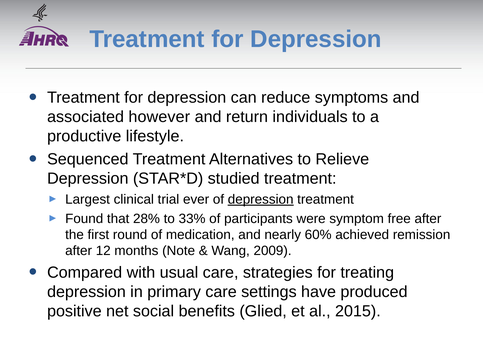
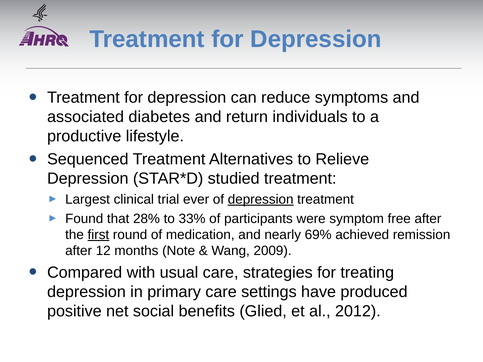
however: however -> diabetes
first underline: none -> present
60%: 60% -> 69%
2015: 2015 -> 2012
